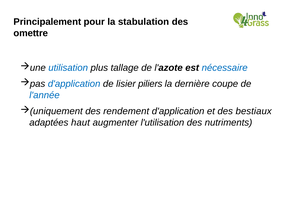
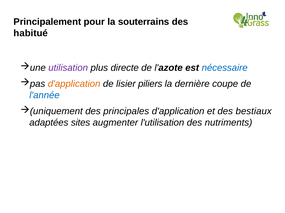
stabulation: stabulation -> souterrains
omettre: omettre -> habitué
utilisation colour: blue -> purple
tallage: tallage -> directe
d'application at (74, 84) colour: blue -> orange
rendement: rendement -> principales
haut: haut -> sites
